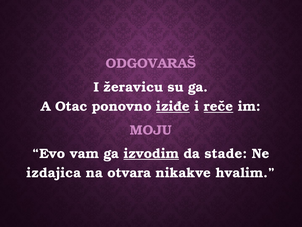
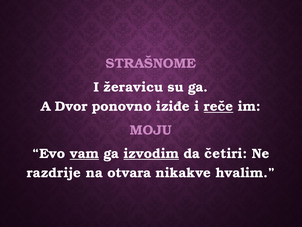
ODGOVARAŠ: ODGOVARAŠ -> STRAŠNOME
Otac: Otac -> Dvor
iziđe underline: present -> none
vam underline: none -> present
stade: stade -> četiri
izdajica: izdajica -> razdrije
